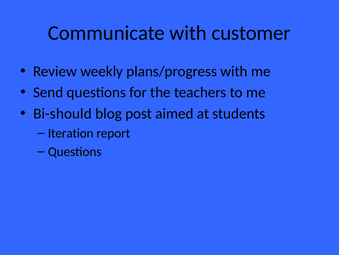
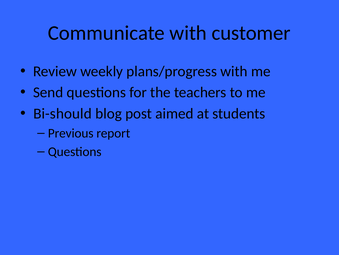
Iteration: Iteration -> Previous
